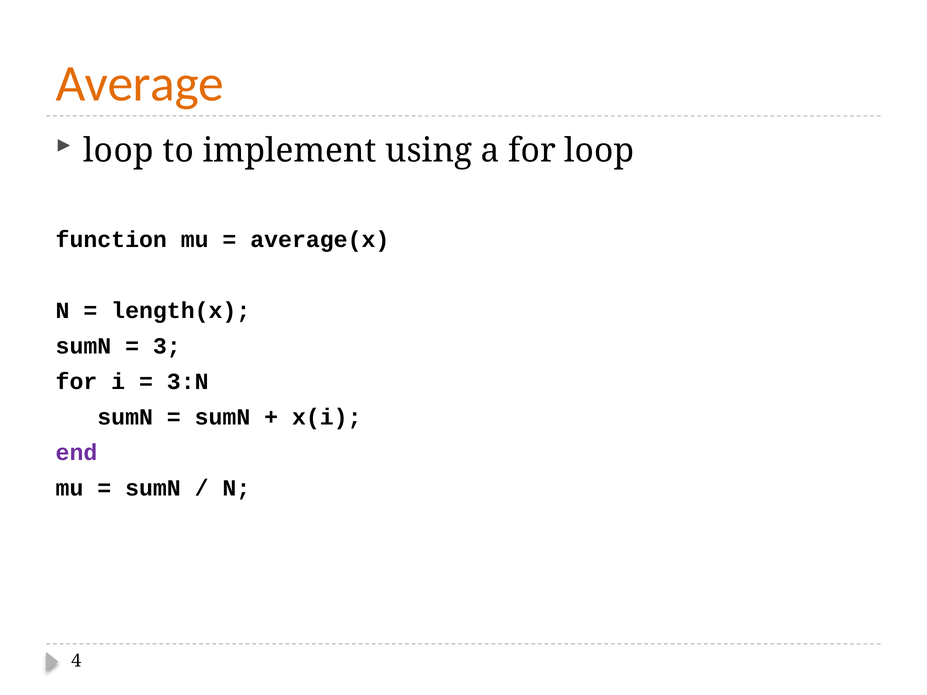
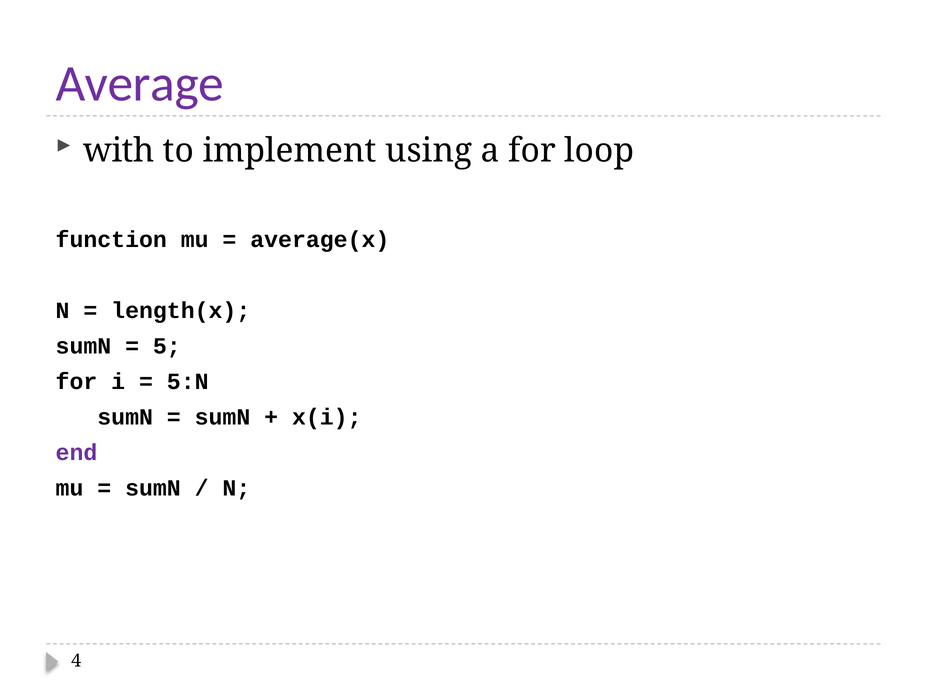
Average colour: orange -> purple
loop at (119, 151): loop -> with
3: 3 -> 5
3:N: 3:N -> 5:N
